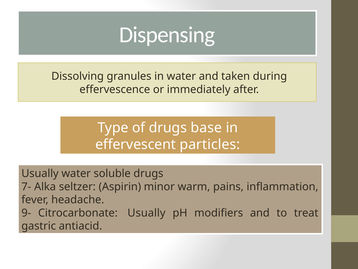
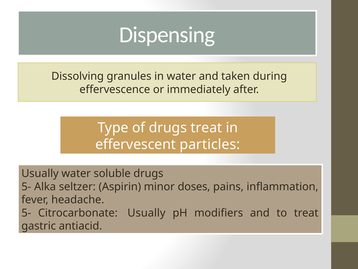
drugs base: base -> treat
7- at (26, 186): 7- -> 5-
warm: warm -> doses
9- at (26, 213): 9- -> 5-
